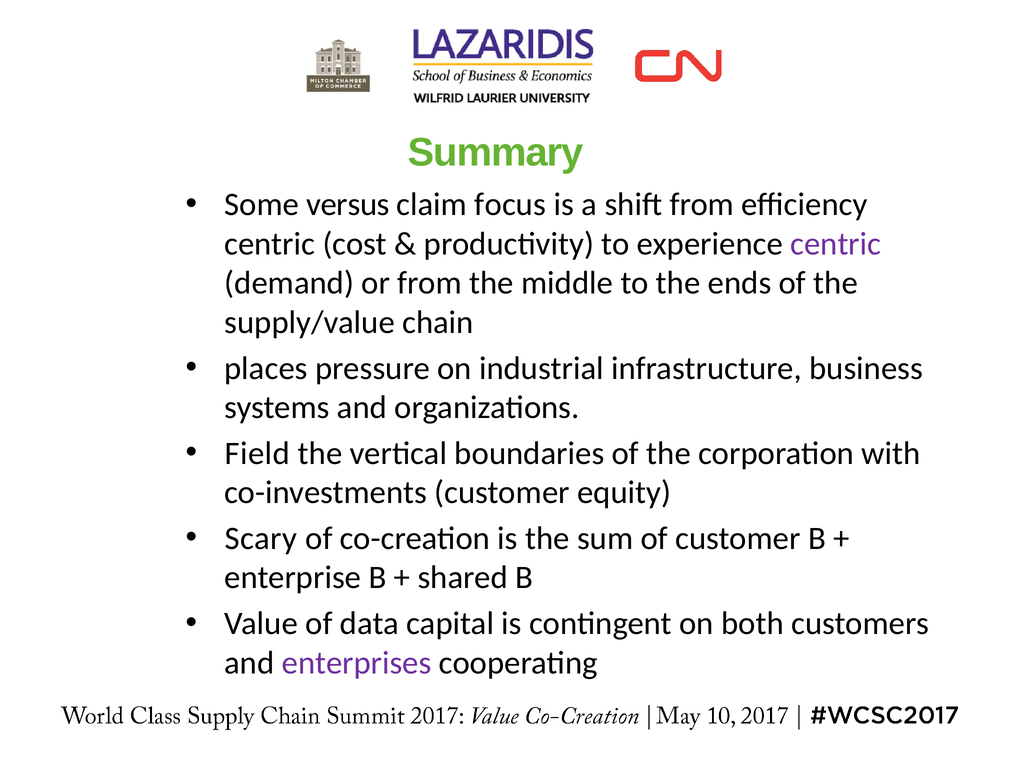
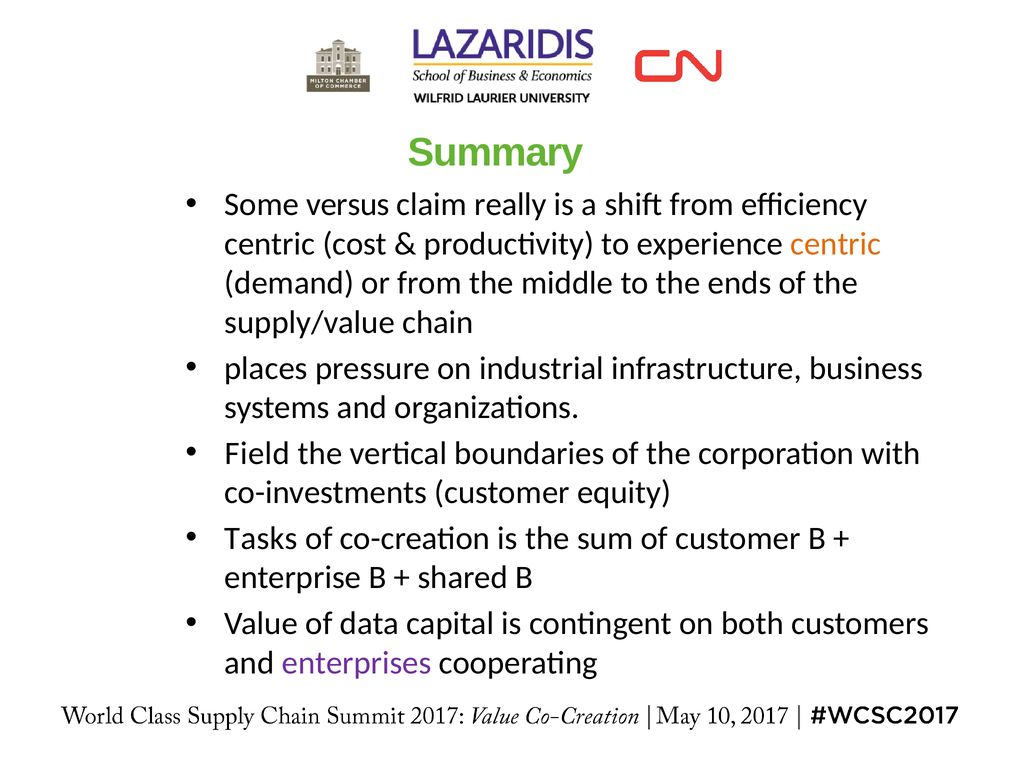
focus: focus -> really
centric at (836, 244) colour: purple -> orange
Scary: Scary -> Tasks
